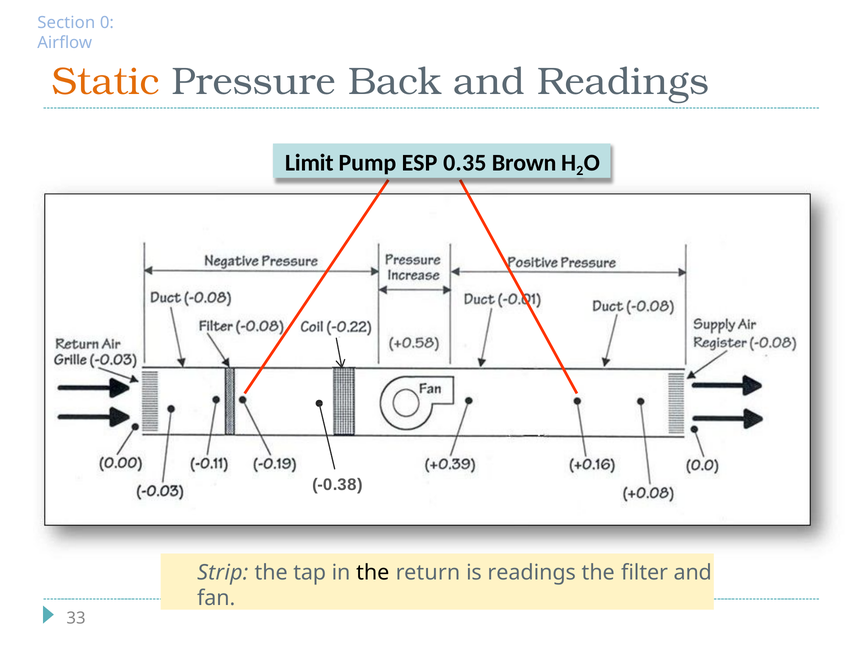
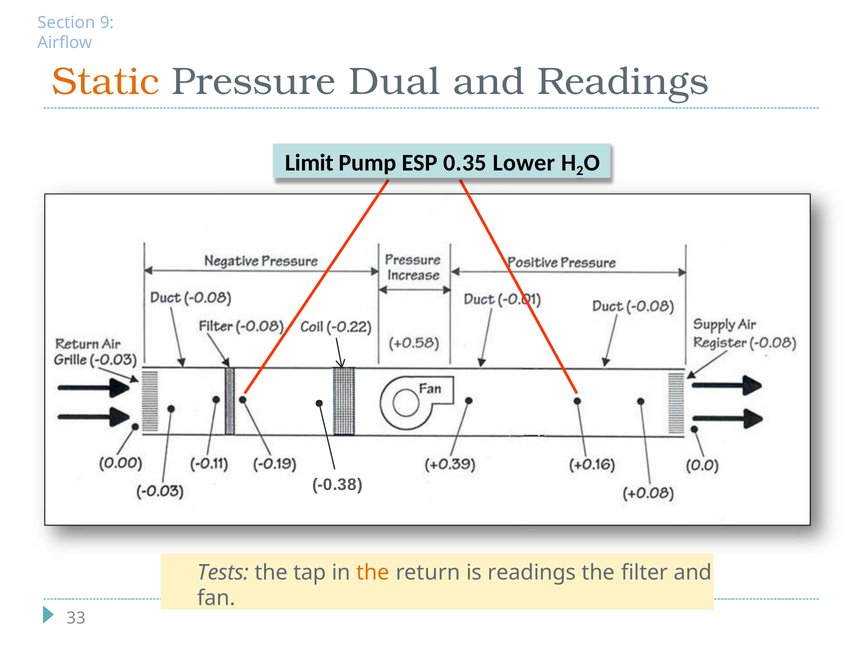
0: 0 -> 9
Back: Back -> Dual
Brown: Brown -> Lower
Strip: Strip -> Tests
the at (373, 573) colour: black -> orange
